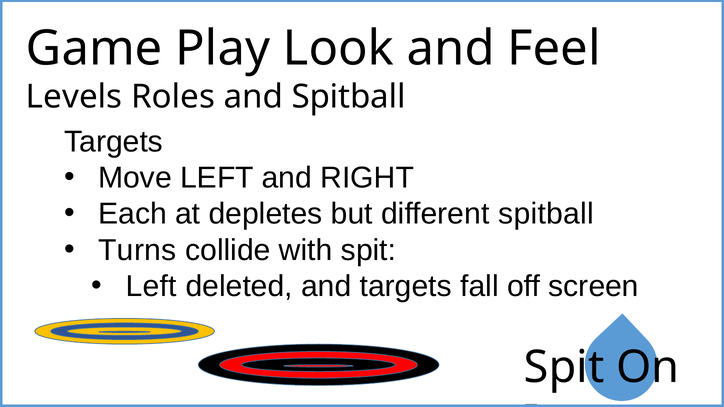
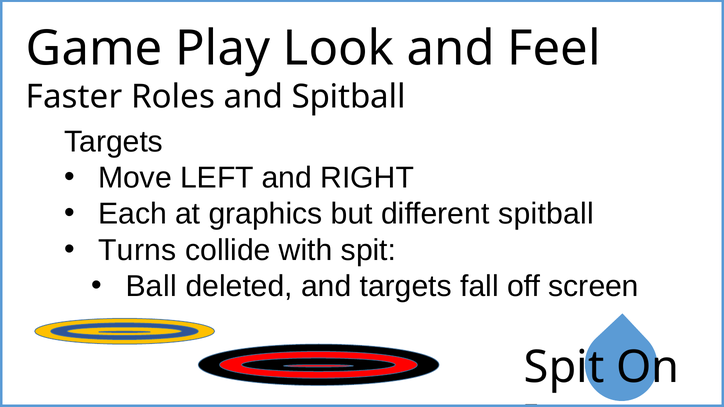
Levels: Levels -> Faster
depletes: depletes -> graphics
Left at (151, 287): Left -> Ball
